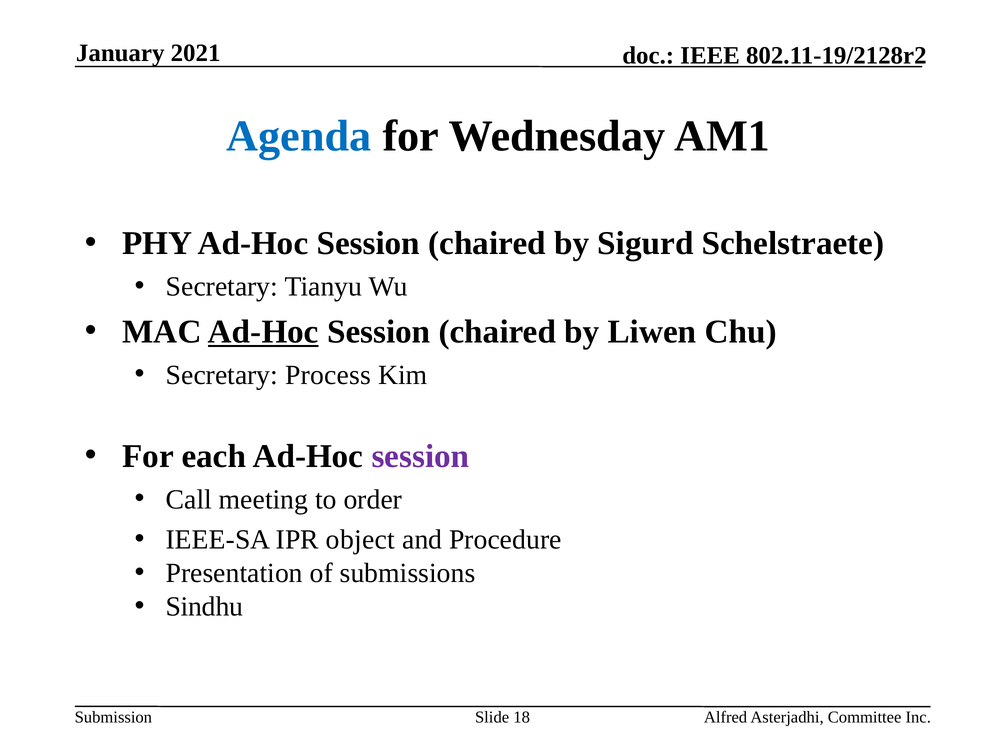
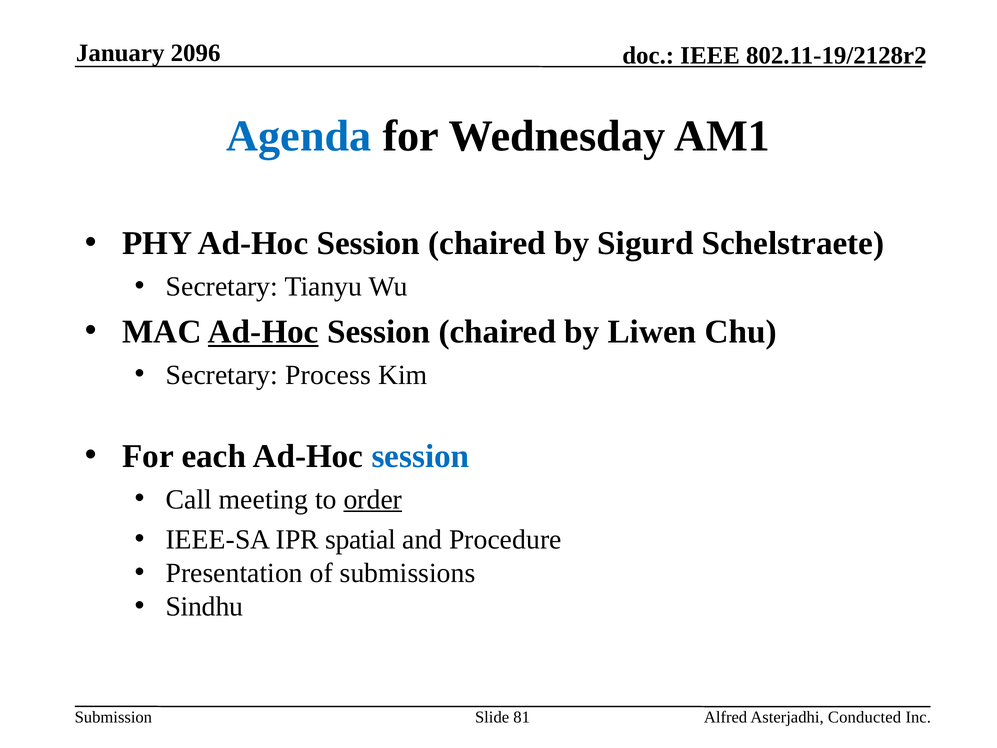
2021: 2021 -> 2096
session at (420, 456) colour: purple -> blue
order underline: none -> present
object: object -> spatial
18: 18 -> 81
Committee: Committee -> Conducted
